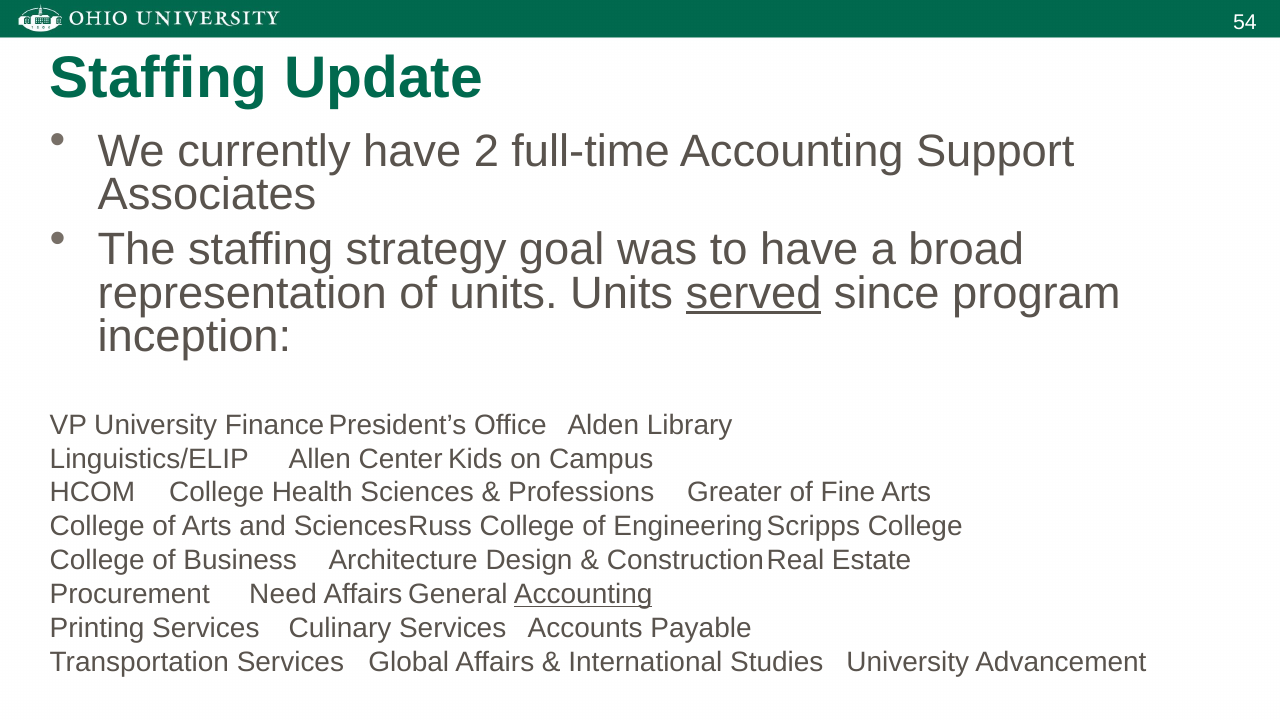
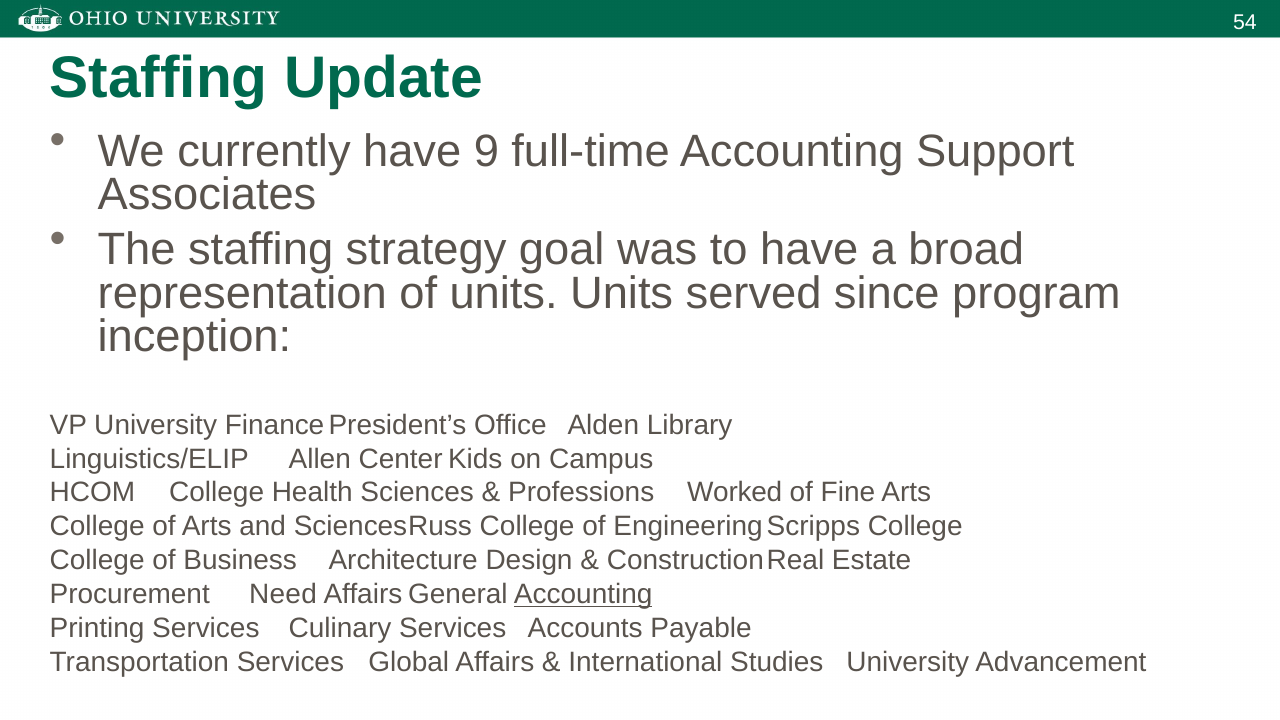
2: 2 -> 9
served underline: present -> none
Greater: Greater -> Worked
